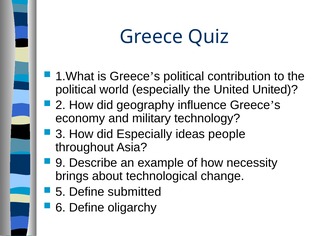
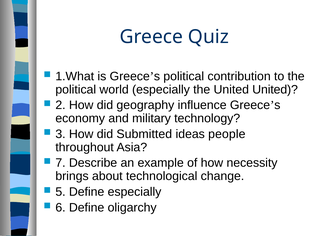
did Especially: Especially -> Submitted
9: 9 -> 7
Define submitted: submitted -> especially
